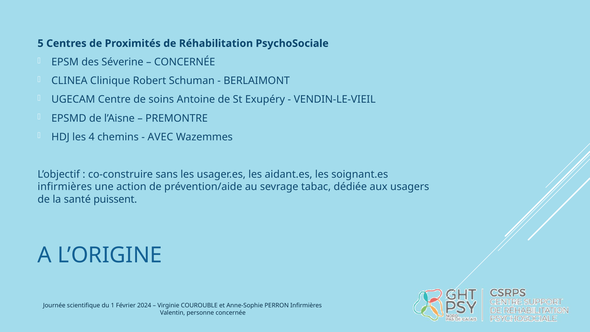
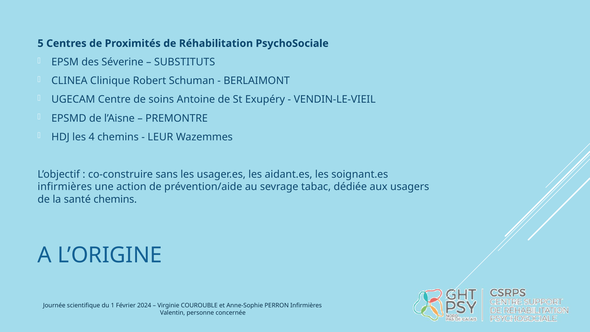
CONCERNÉE at (185, 62): CONCERNÉE -> SUBSTITUTS
AVEC: AVEC -> LEUR
santé puissent: puissent -> chemins
